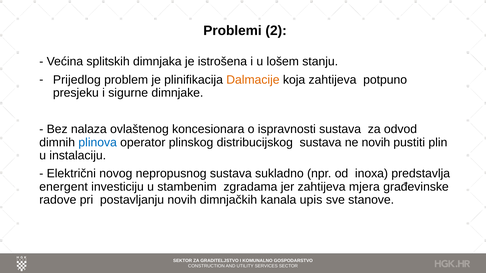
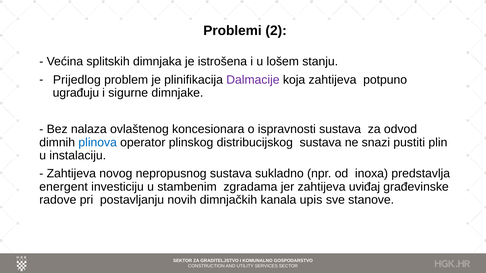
Dalmacije colour: orange -> purple
presjeku: presjeku -> ugrađuju
ne novih: novih -> snazi
Električni at (71, 174): Električni -> Zahtijeva
mjera: mjera -> uviđaj
